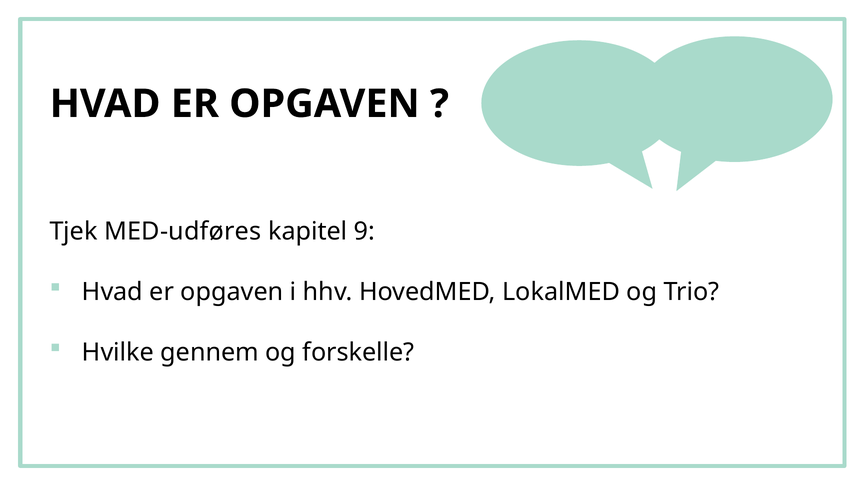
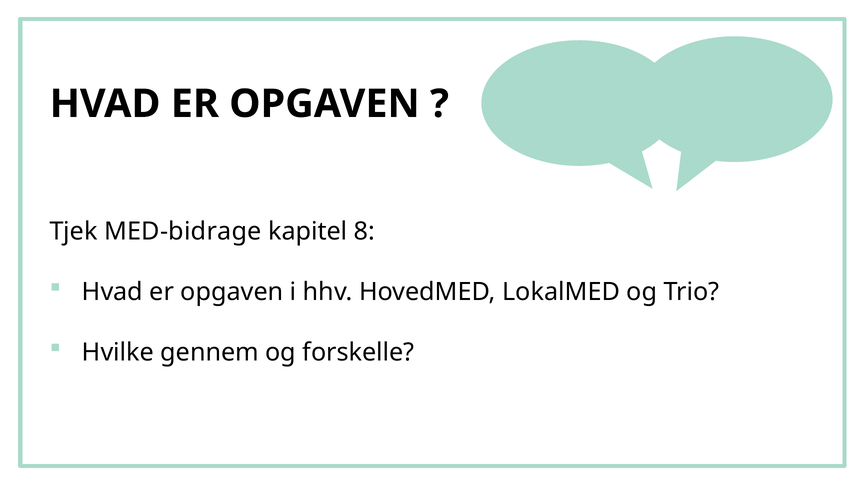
MED-udføres: MED-udføres -> MED-bidrage
9: 9 -> 8
